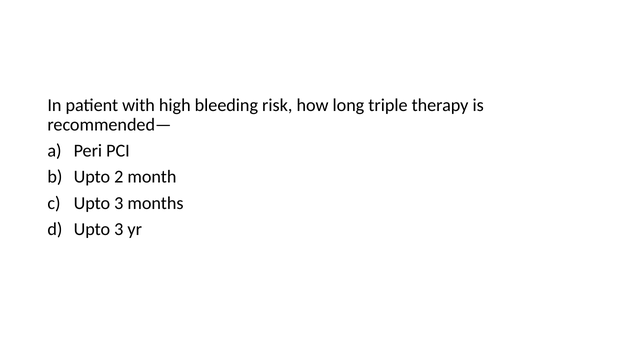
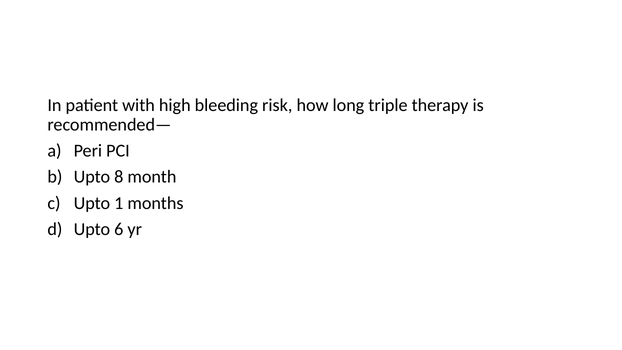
2: 2 -> 8
3 at (119, 203): 3 -> 1
3 at (119, 229): 3 -> 6
